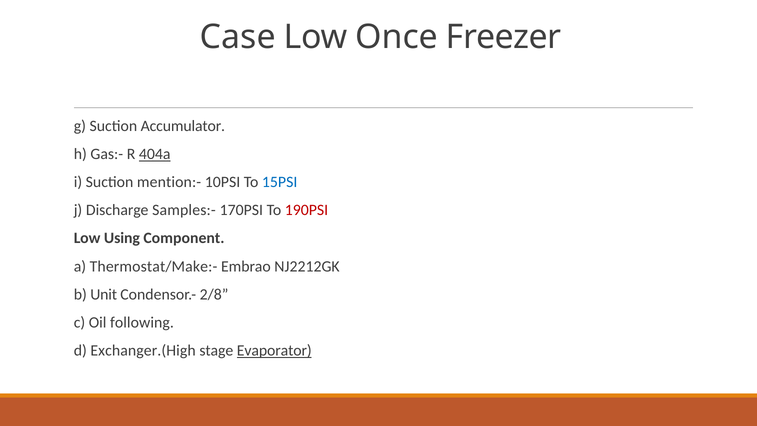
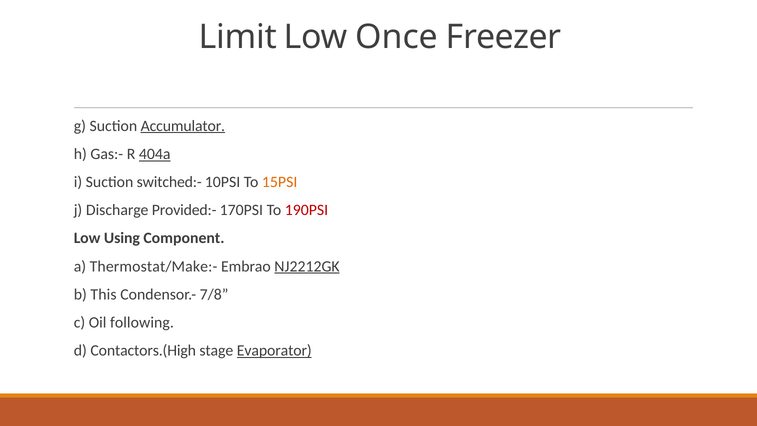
Case: Case -> Limit
Accumulator underline: none -> present
mention:-: mention:- -> switched:-
15PSI colour: blue -> orange
Samples:-: Samples:- -> Provided:-
NJ2212GK underline: none -> present
Unit: Unit -> This
2/8: 2/8 -> 7/8
Exchanger.(High: Exchanger.(High -> Contactors.(High
